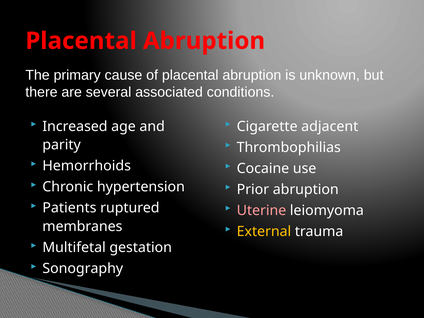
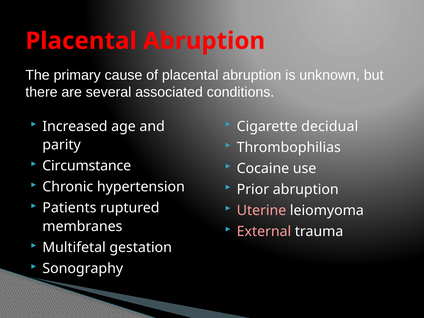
adjacent: adjacent -> decidual
Hemorrhoids: Hemorrhoids -> Circumstance
External colour: yellow -> pink
